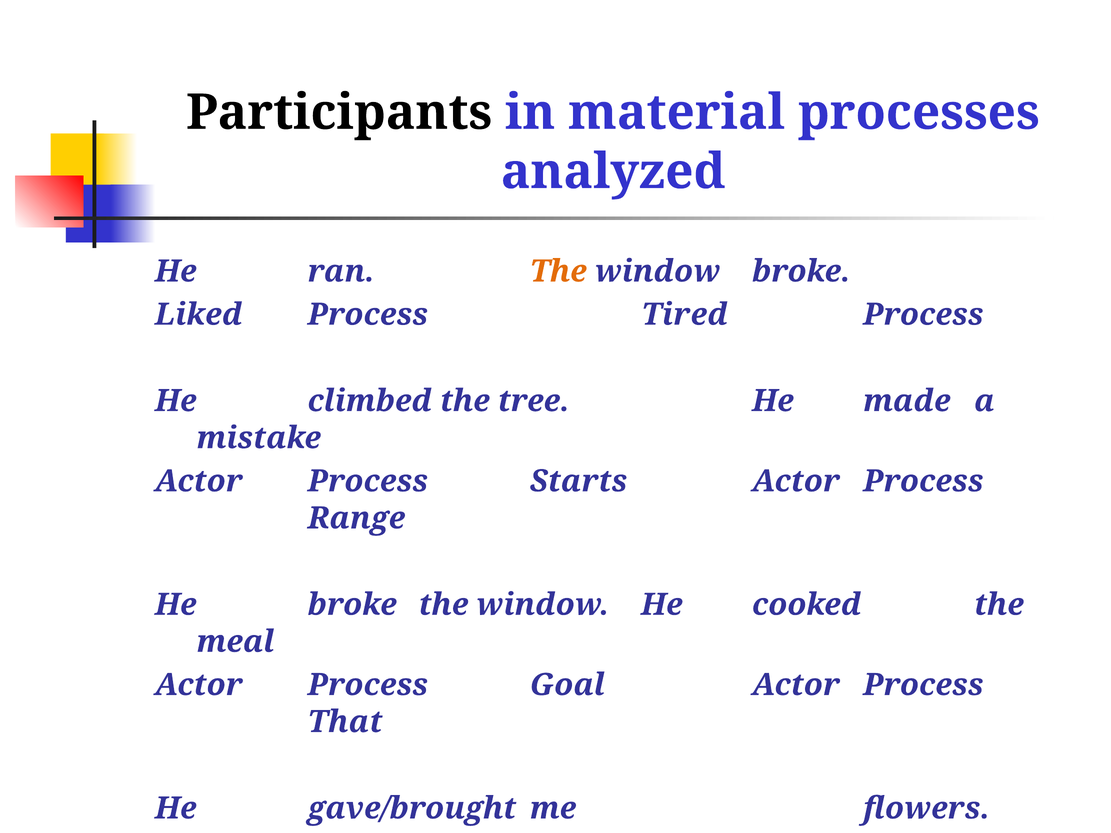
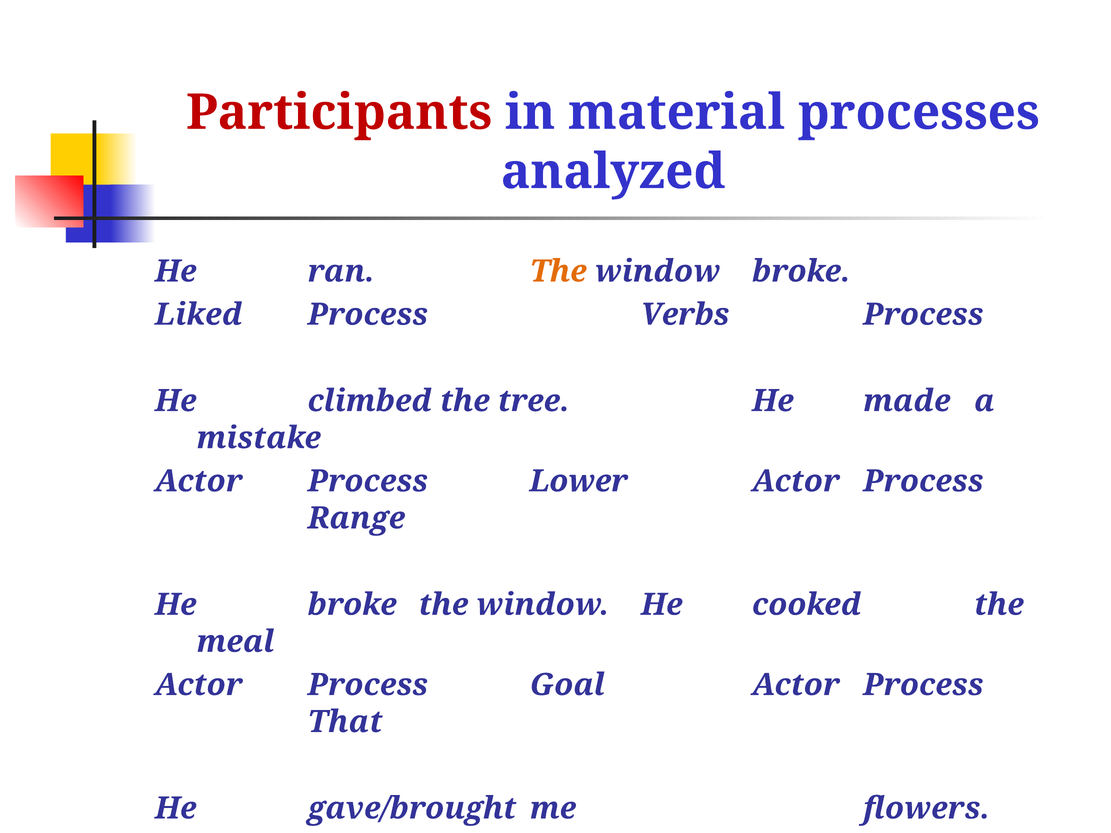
Participants colour: black -> red
Tired: Tired -> Verbs
Starts: Starts -> Lower
